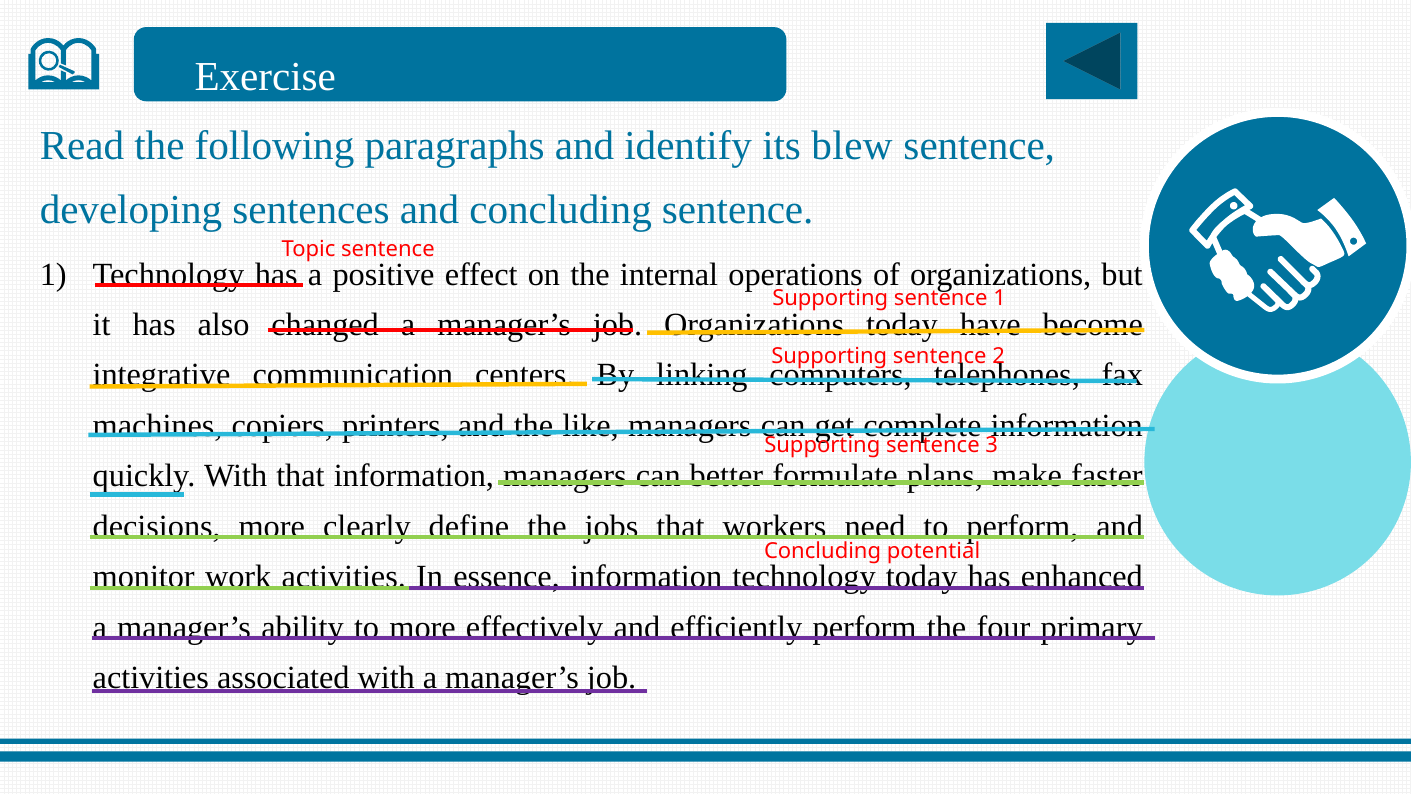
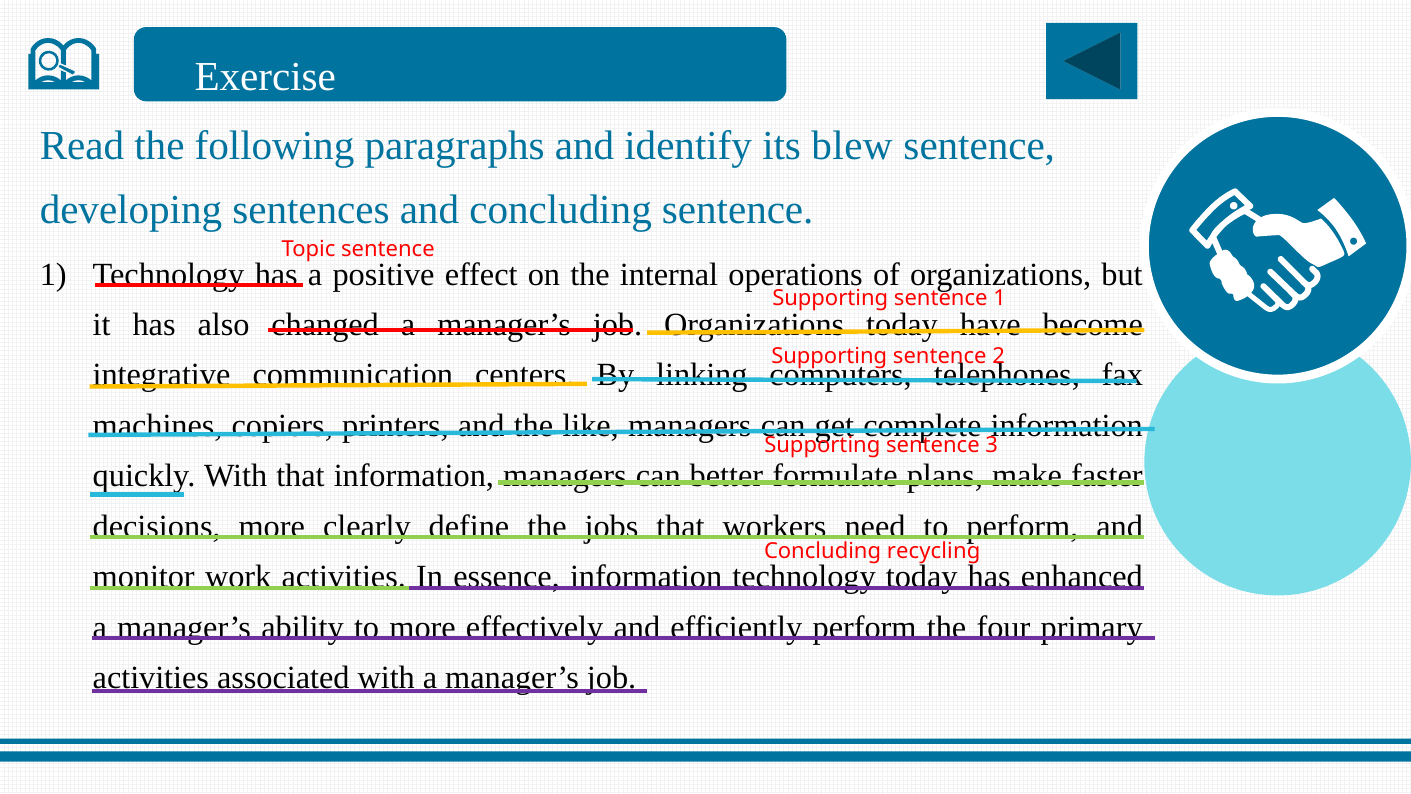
potential: potential -> recycling
